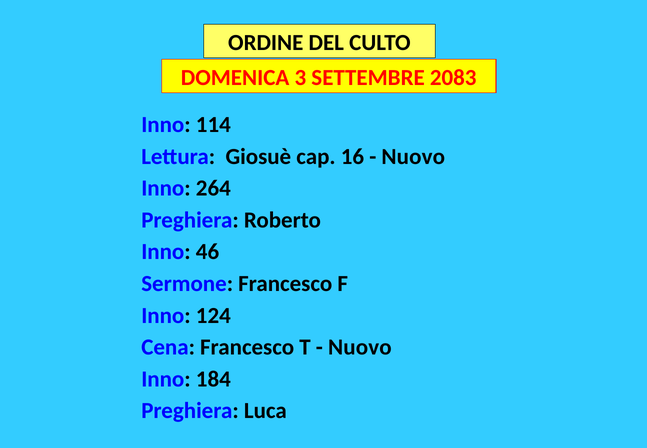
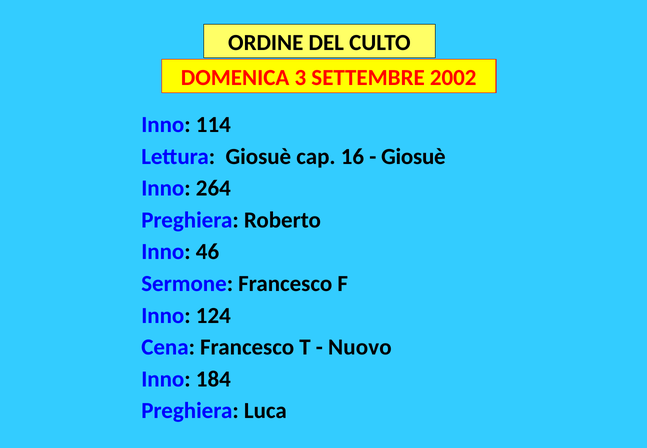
2083: 2083 -> 2002
Nuovo at (413, 156): Nuovo -> Giosuè
